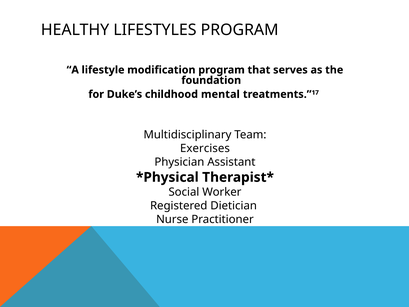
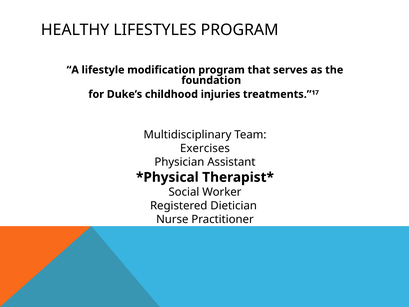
mental: mental -> injuries
